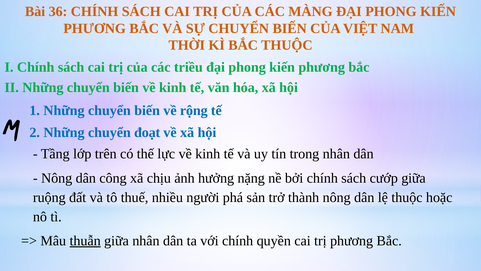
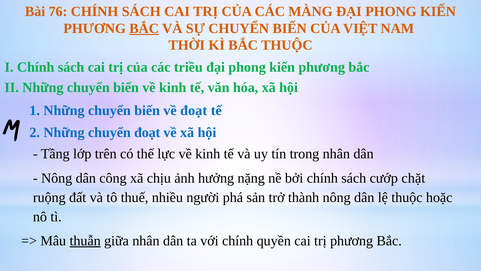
36: 36 -> 76
BẮC at (144, 28) underline: none -> present
về rộng: rộng -> đoạt
cướp giữa: giữa -> chặt
